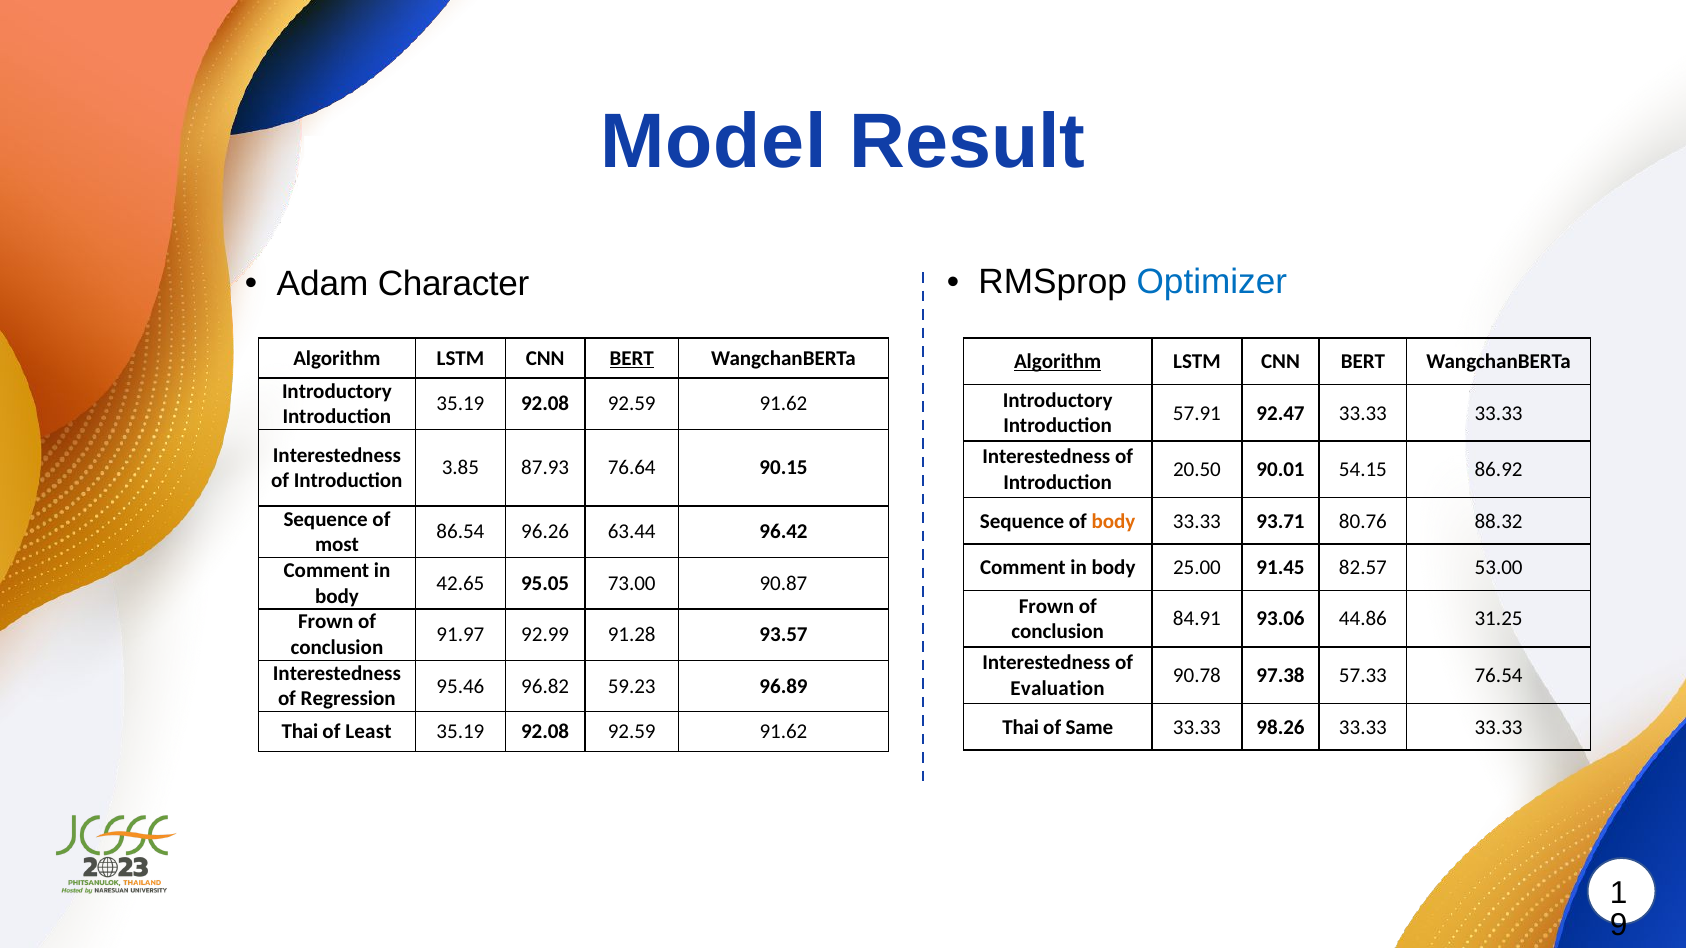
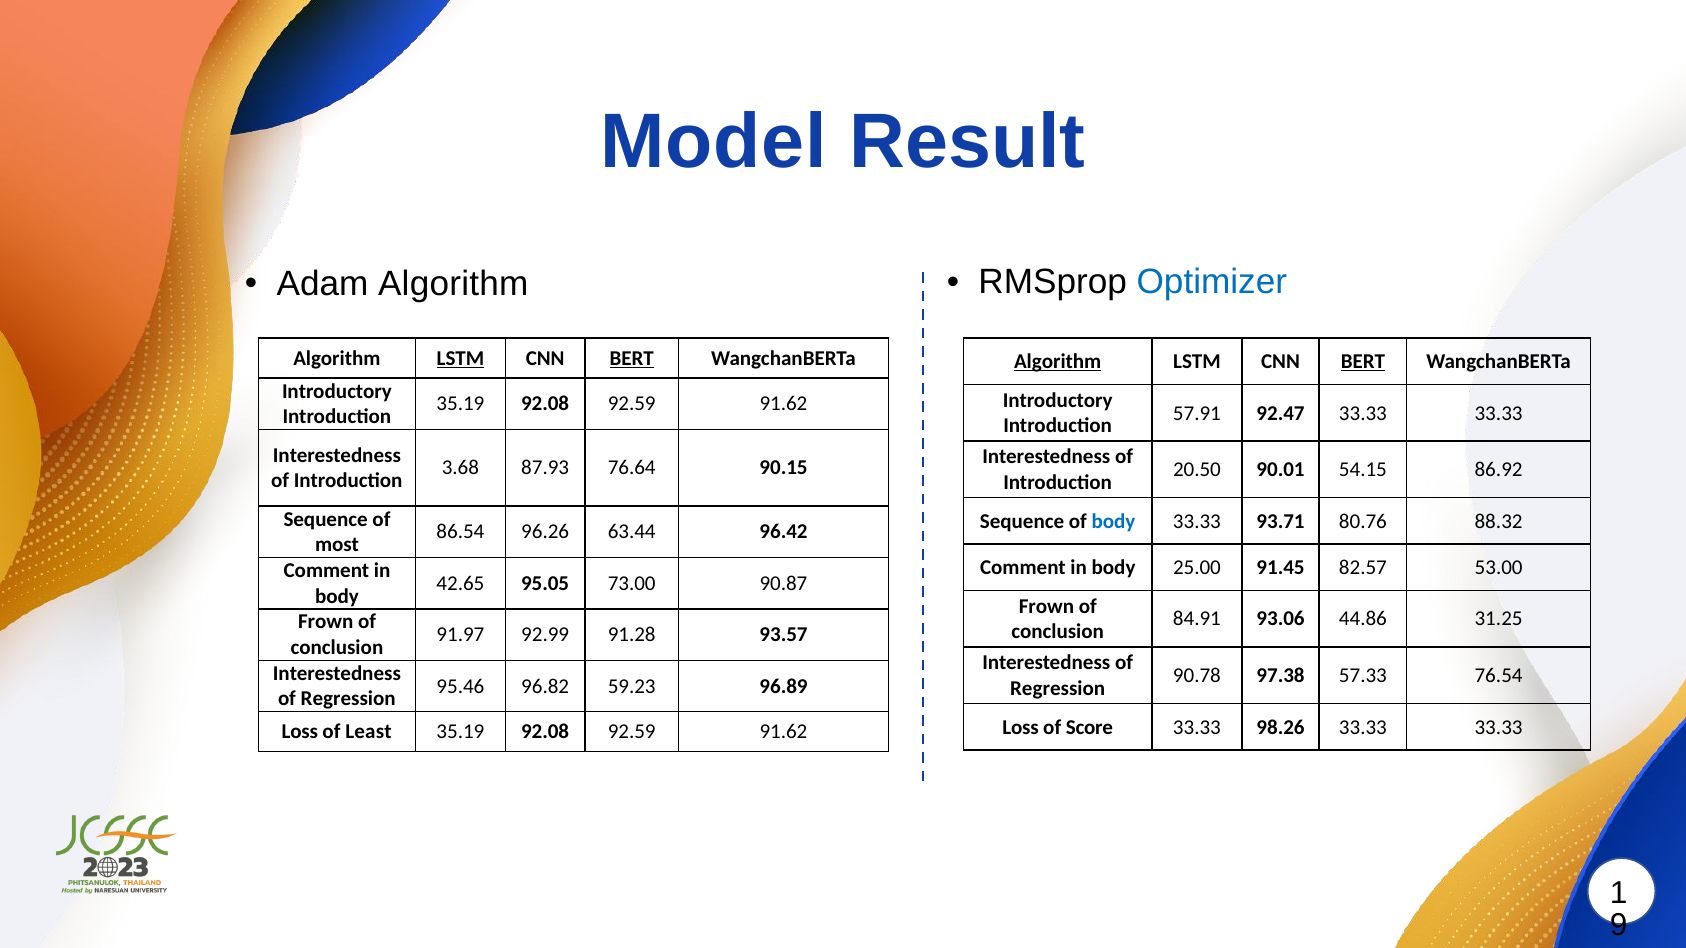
Adam Character: Character -> Algorithm
LSTM at (460, 358) underline: none -> present
BERT at (1363, 362) underline: none -> present
3.85: 3.85 -> 3.68
body at (1114, 521) colour: orange -> blue
Evaluation at (1058, 689): Evaluation -> Regression
Thai at (1021, 727): Thai -> Loss
Same: Same -> Score
Thai at (300, 732): Thai -> Loss
